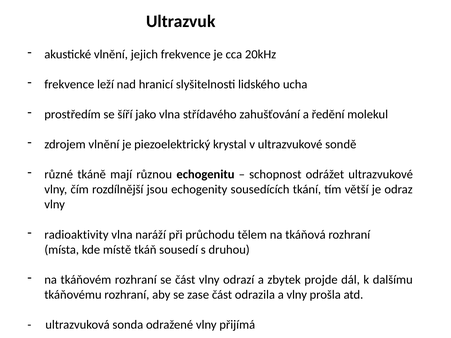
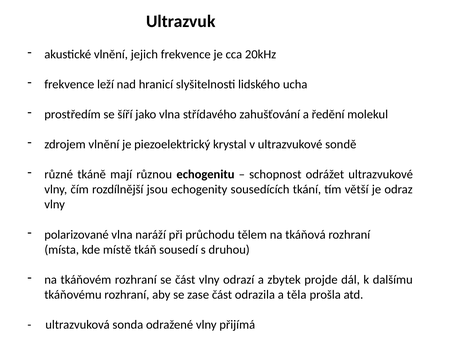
radioaktivity: radioaktivity -> polarizované
a vlny: vlny -> těla
